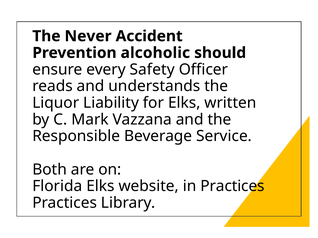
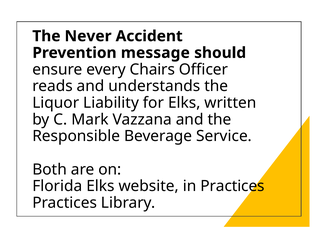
alcoholic: alcoholic -> message
Safety: Safety -> Chairs
